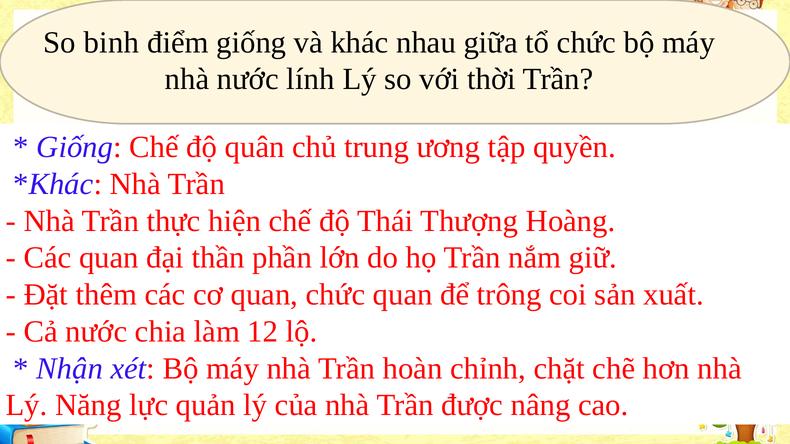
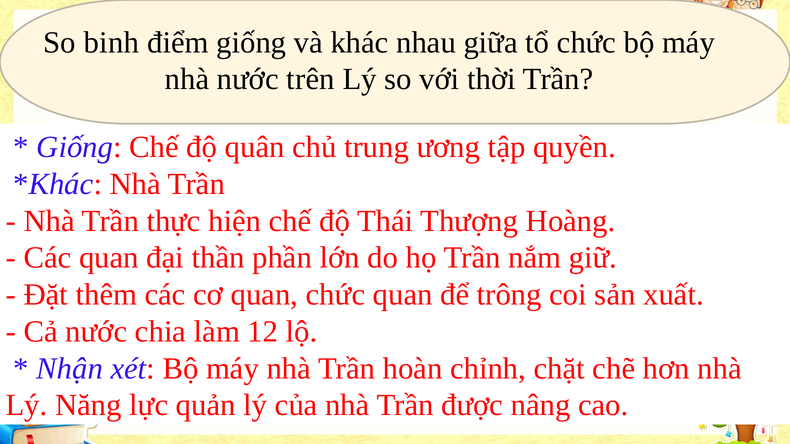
lính: lính -> trên
